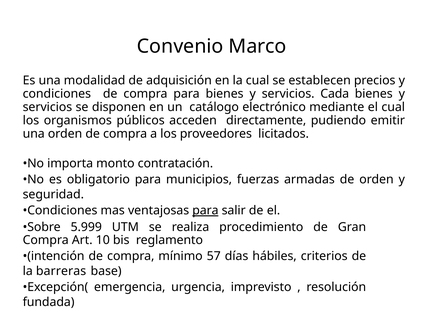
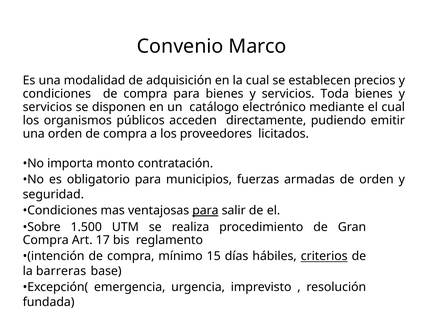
Cada: Cada -> Toda
5.999: 5.999 -> 1.500
10: 10 -> 17
57: 57 -> 15
criterios underline: none -> present
